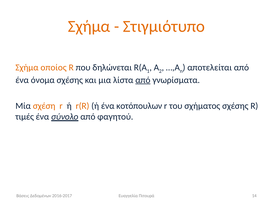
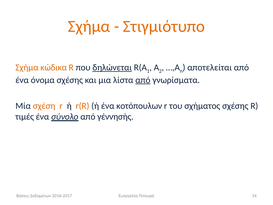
οποίος: οποίος -> κώδικα
δηλώνεται underline: none -> present
φαγητού: φαγητού -> γέννησής
